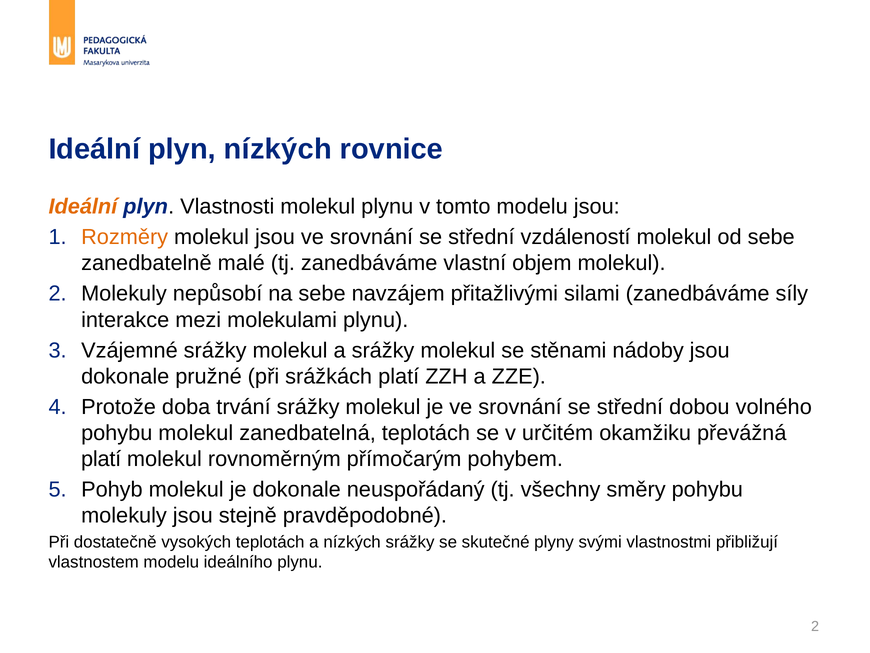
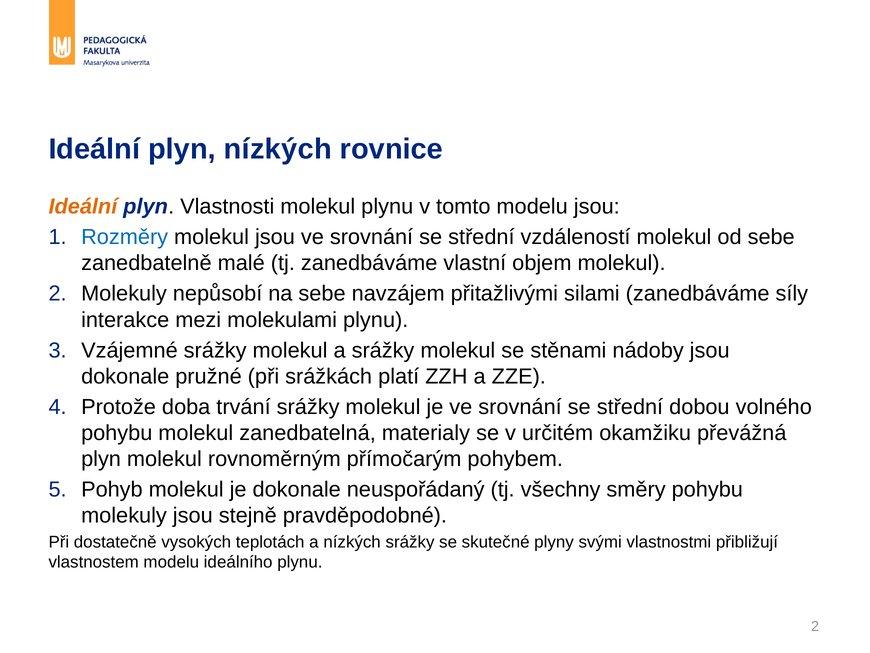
Rozměry colour: orange -> blue
zanedbatelná teplotách: teplotách -> materialy
platí at (101, 459): platí -> plyn
